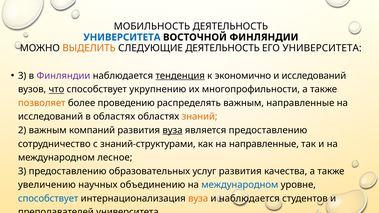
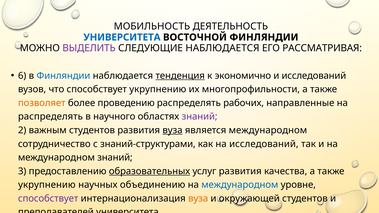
ВЫДЕЛИТЬ colour: orange -> purple
СЛЕДУЮЩИЕ ДЕЯТЕЛЬНОСТЬ: ДЕЯТЕЛЬНОСТЬ -> НАБЛЮДАЕТСЯ
ЕГО УНИВЕРСИТЕТА: УНИВЕРСИТЕТА -> РАССМАТРИВАЯ
3 at (22, 76): 3 -> 6
Финляндии at (63, 76) colour: purple -> blue
что underline: present -> none
распределять важным: важным -> рабочих
исследований at (51, 117): исследований -> распределять
в областях: областях -> научного
знаний at (200, 117) colour: orange -> purple
важным компаний: компаний -> студентов
является предоставлению: предоставлению -> международном
на направленные: направленные -> исследований
международном лесное: лесное -> знаний
образовательных underline: none -> present
увеличению at (47, 185): увеличению -> укрупнению
способствует at (48, 199) colour: blue -> purple
и наблюдается: наблюдается -> окружающей
